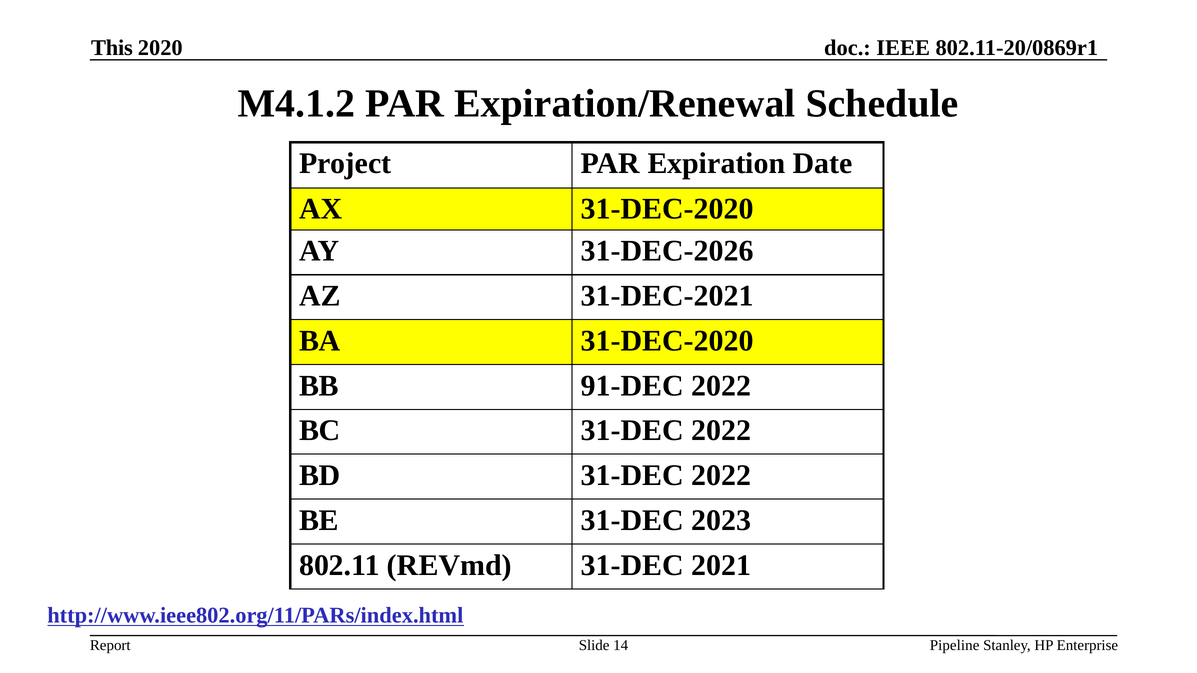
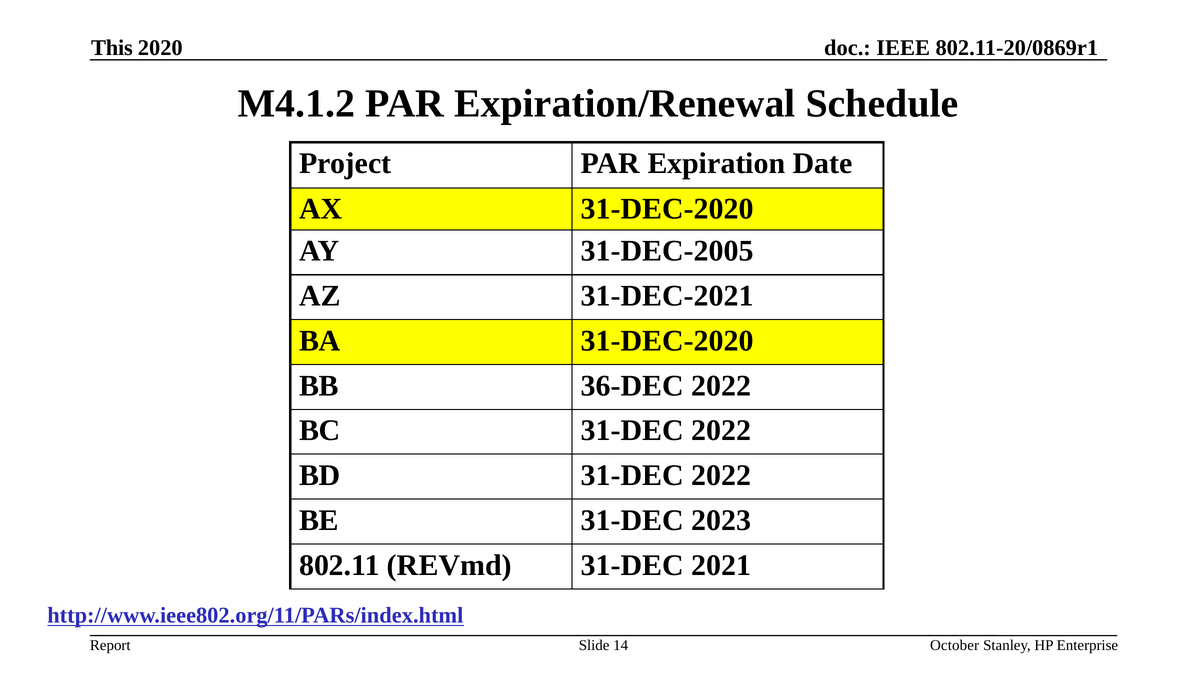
31-DEC-2026: 31-DEC-2026 -> 31-DEC-2005
91-DEC: 91-DEC -> 36-DEC
Pipeline: Pipeline -> October
